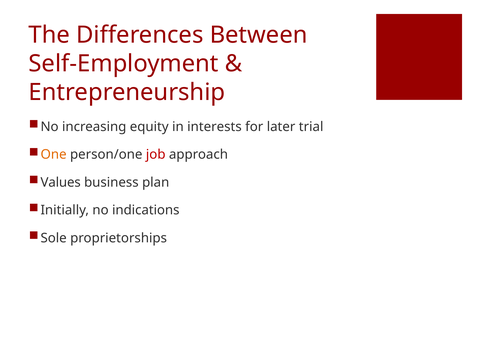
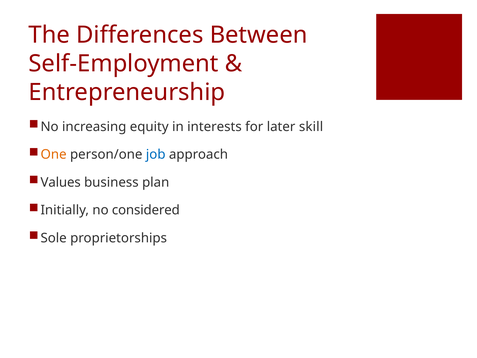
trial: trial -> skill
job colour: red -> blue
indications: indications -> considered
